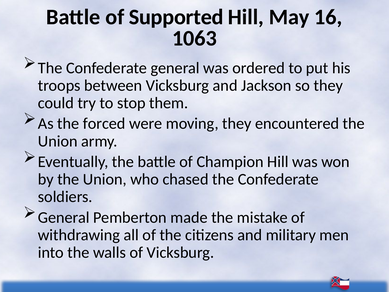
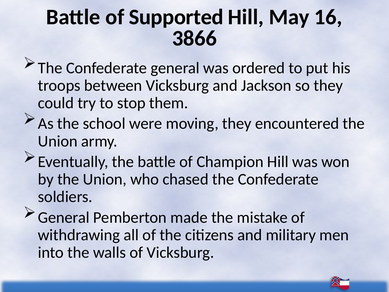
1063: 1063 -> 3866
forced: forced -> school
